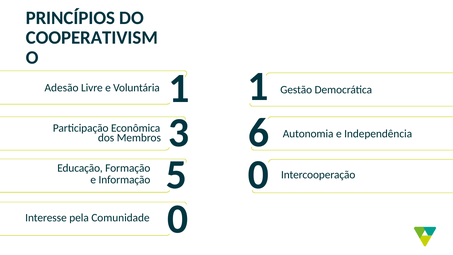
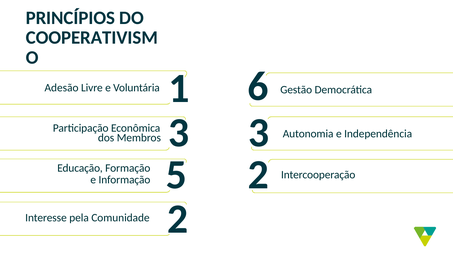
1 1: 1 -> 6
3 6: 6 -> 3
5 0: 0 -> 2
Comunidade 0: 0 -> 2
